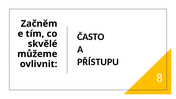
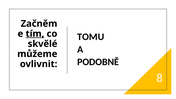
tím underline: none -> present
ČASTO: ČASTO -> TOMU
PŘÍSTUPU: PŘÍSTUPU -> PODOBNĚ
